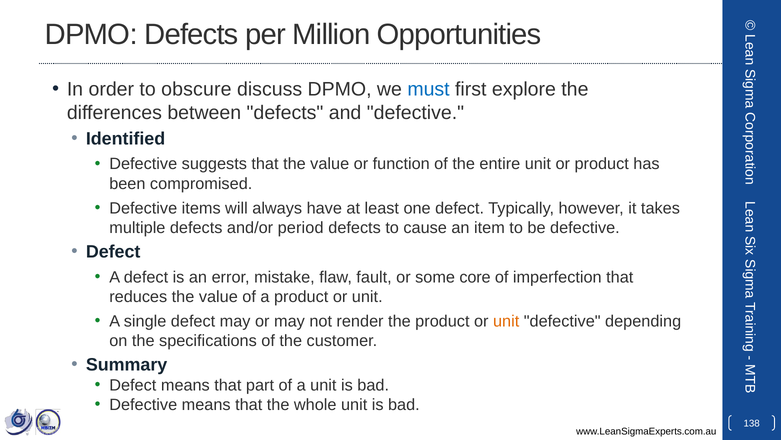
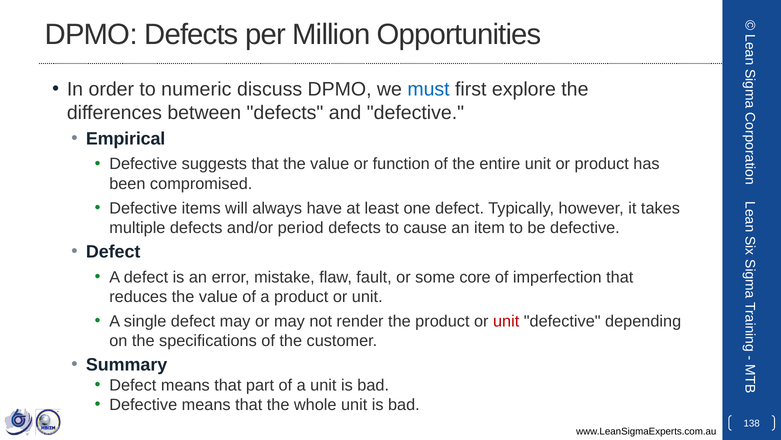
obscure: obscure -> numeric
Identified: Identified -> Empirical
unit at (506, 321) colour: orange -> red
